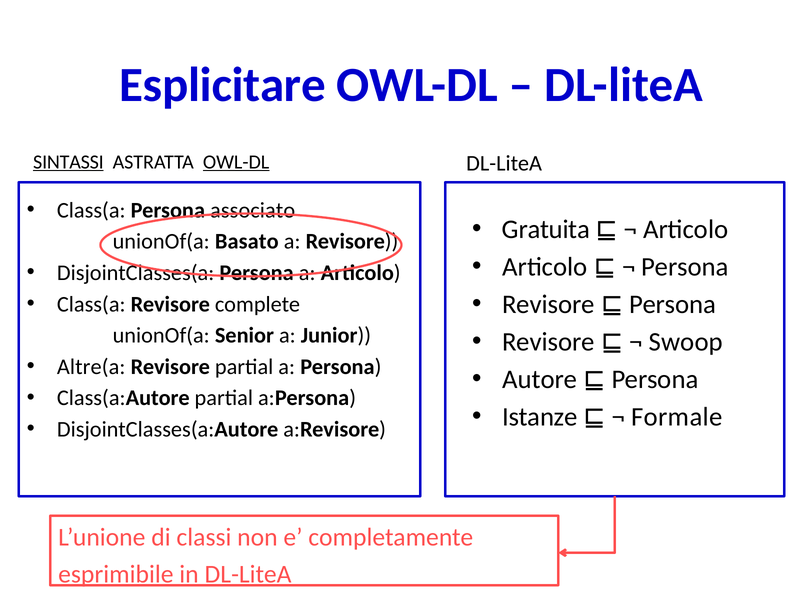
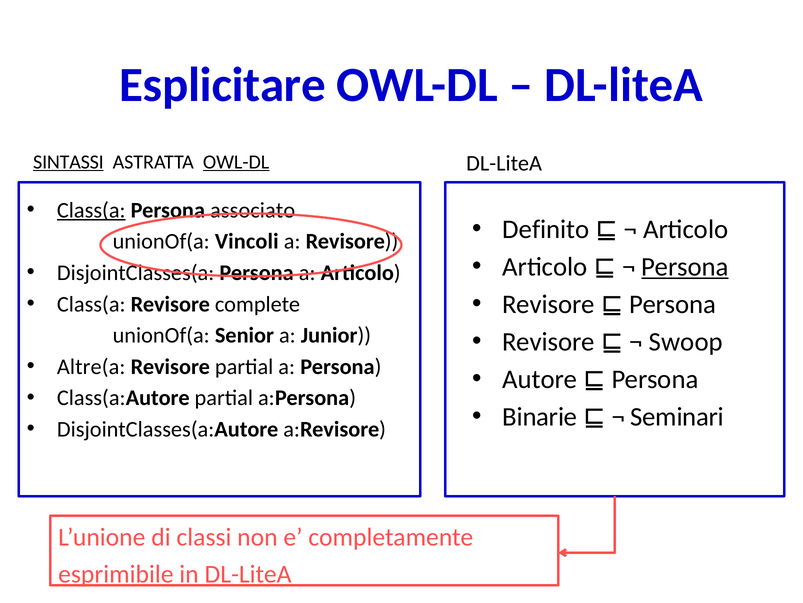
Class(a at (91, 210) underline: none -> present
Gratuita: Gratuita -> Definito
Basato: Basato -> Vincoli
Persona at (685, 266) underline: none -> present
Istanze: Istanze -> Binarie
Formale: Formale -> Seminari
